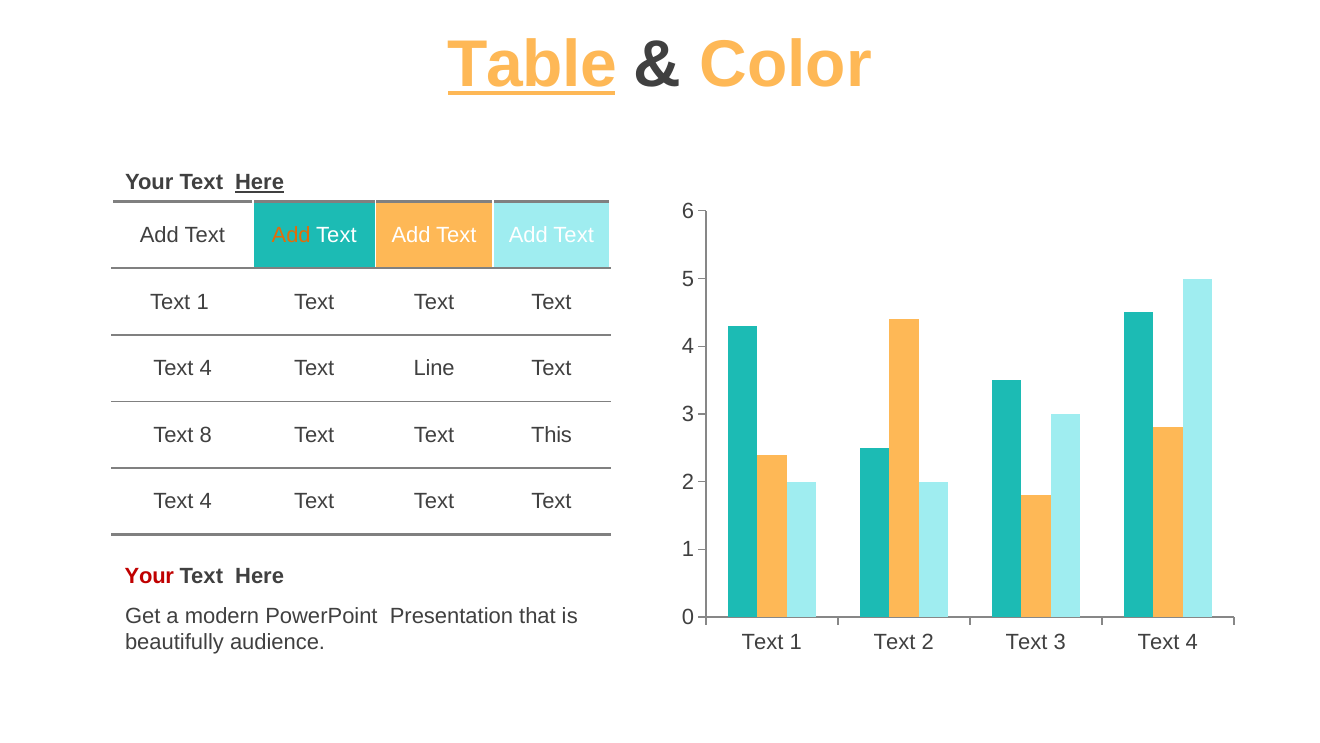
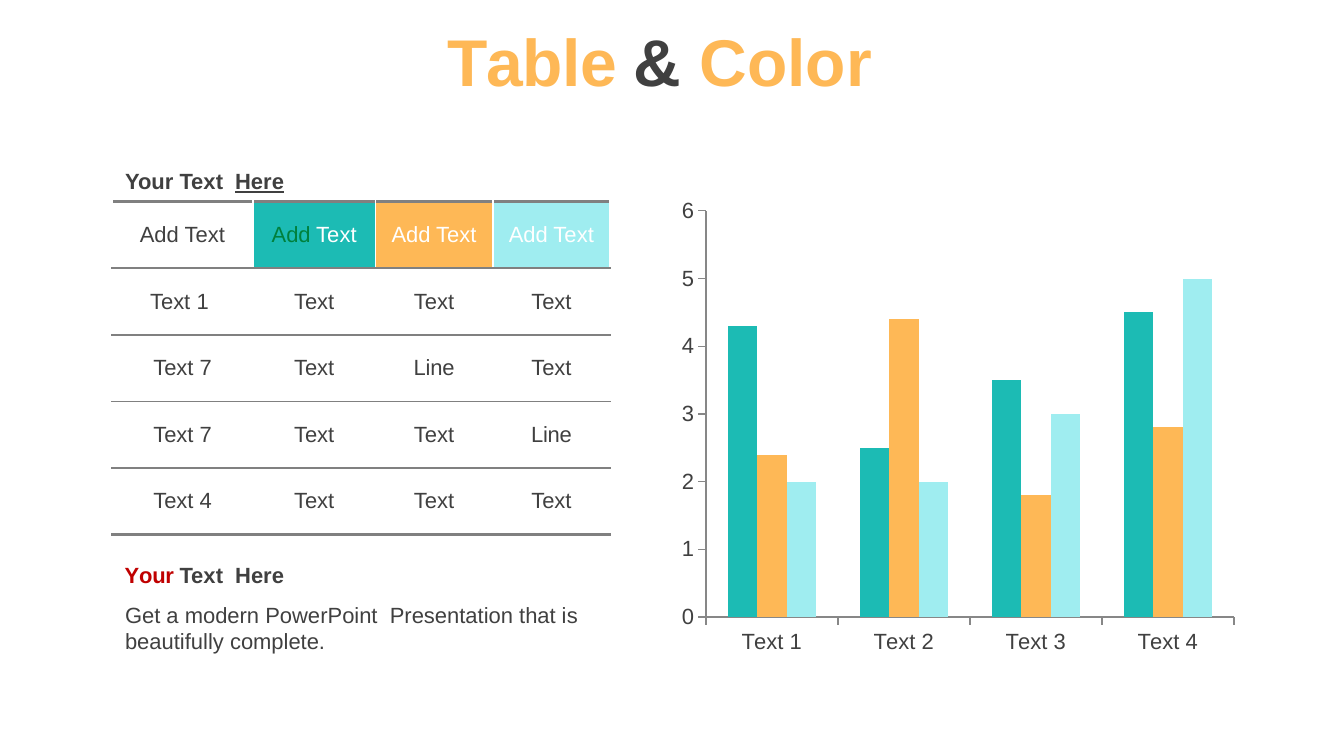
Table underline: present -> none
Add at (291, 235) colour: orange -> green
4 at (206, 368): 4 -> 7
8 at (206, 435): 8 -> 7
Text Text This: This -> Line
audience: audience -> complete
